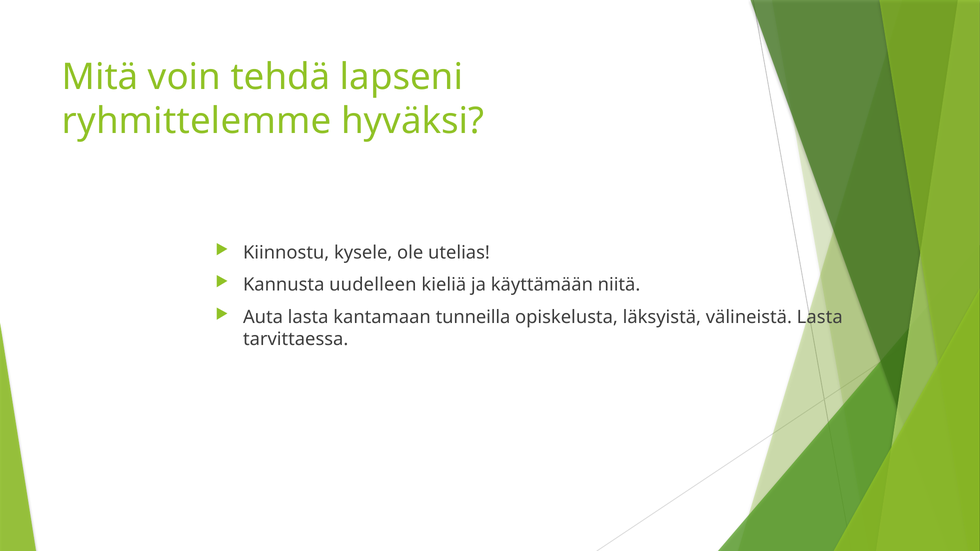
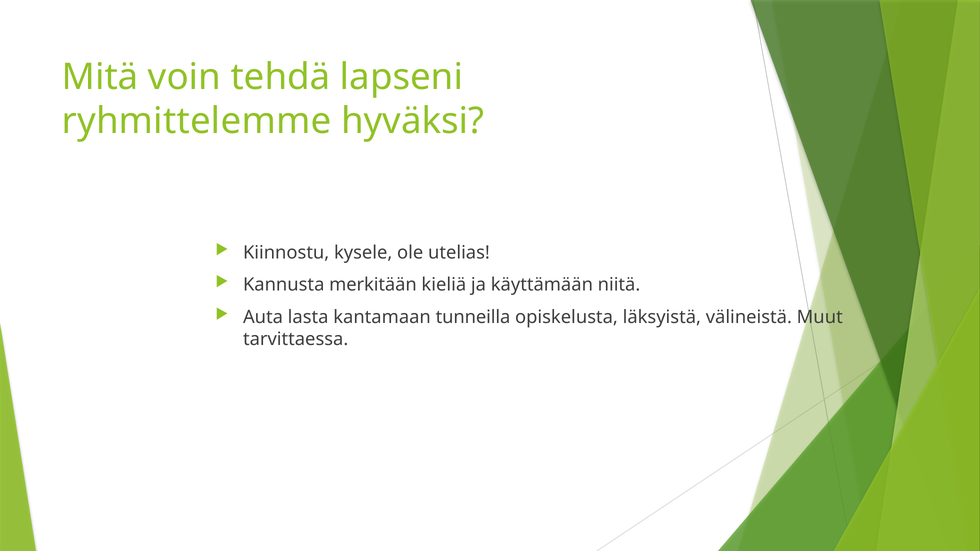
uudelleen: uudelleen -> merkitään
välineistä Lasta: Lasta -> Muut
